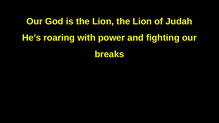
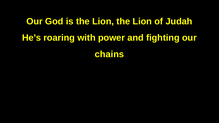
breaks: breaks -> chains
